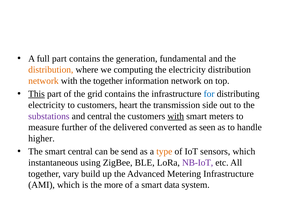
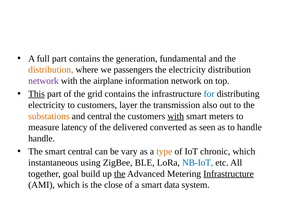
computing: computing -> passengers
network at (43, 81) colour: orange -> purple
the together: together -> airplane
heart: heart -> layer
side: side -> also
substations colour: purple -> orange
further: further -> latency
higher at (41, 138): higher -> handle
send: send -> vary
sensors: sensors -> chronic
NB-IoT colour: purple -> blue
vary: vary -> goal
the at (120, 173) underline: none -> present
Infrastructure at (229, 173) underline: none -> present
more: more -> close
